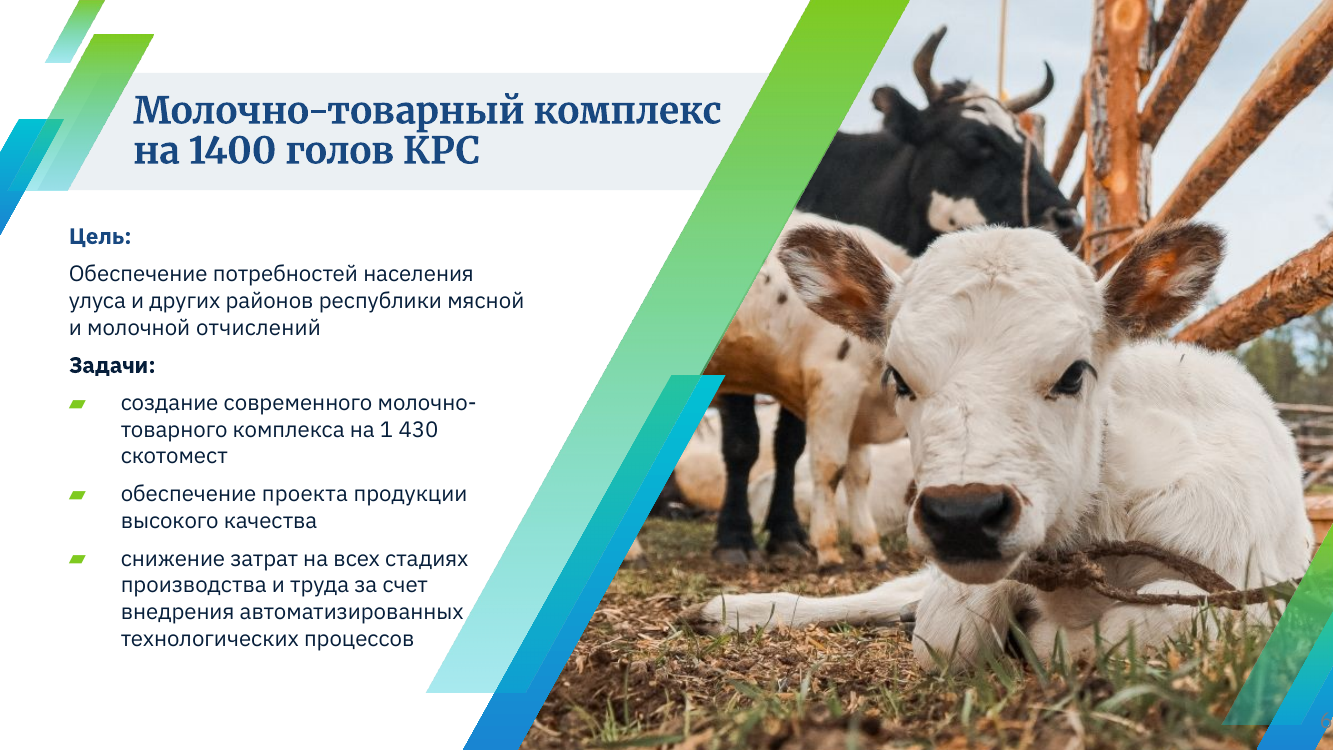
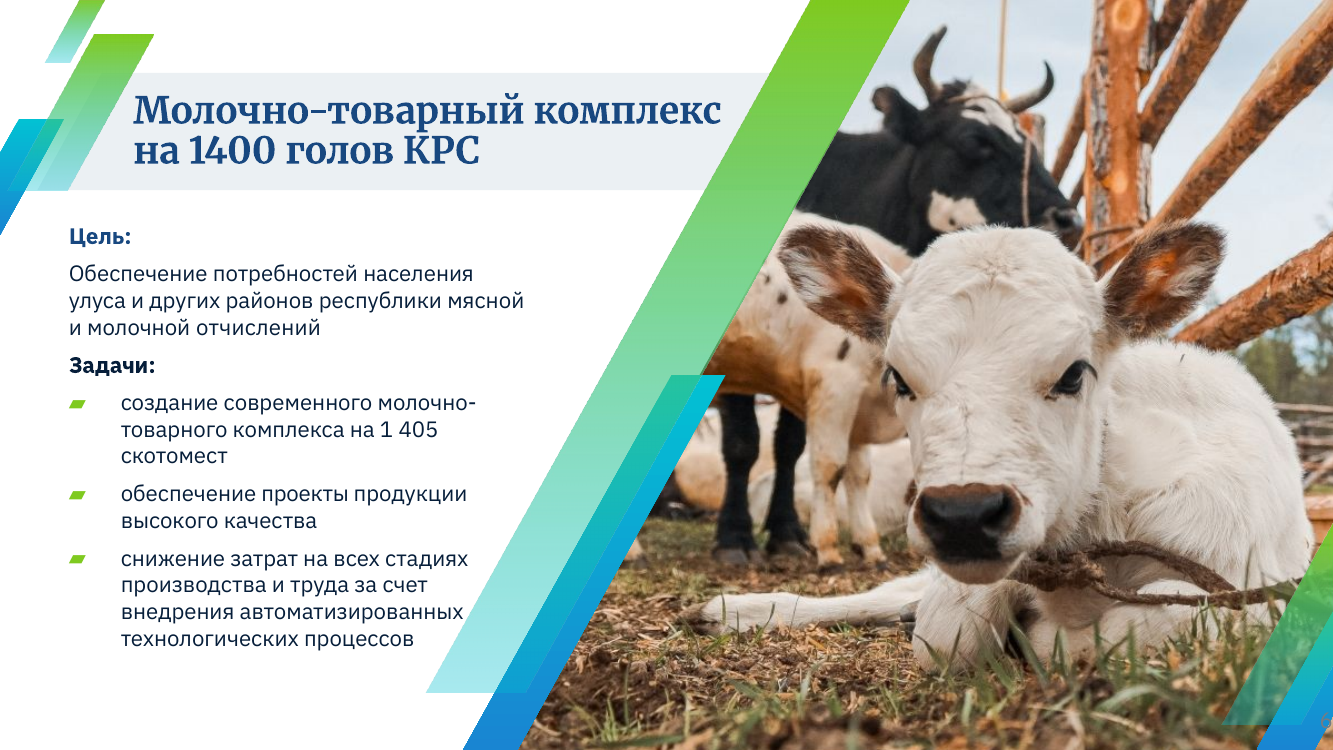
430: 430 -> 405
проекта: проекта -> проекты
